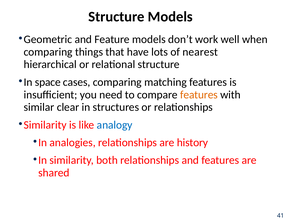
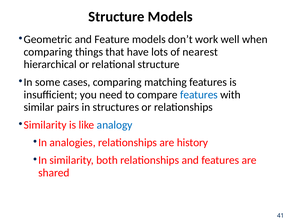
space: space -> some
features at (199, 94) colour: orange -> blue
clear: clear -> pairs
